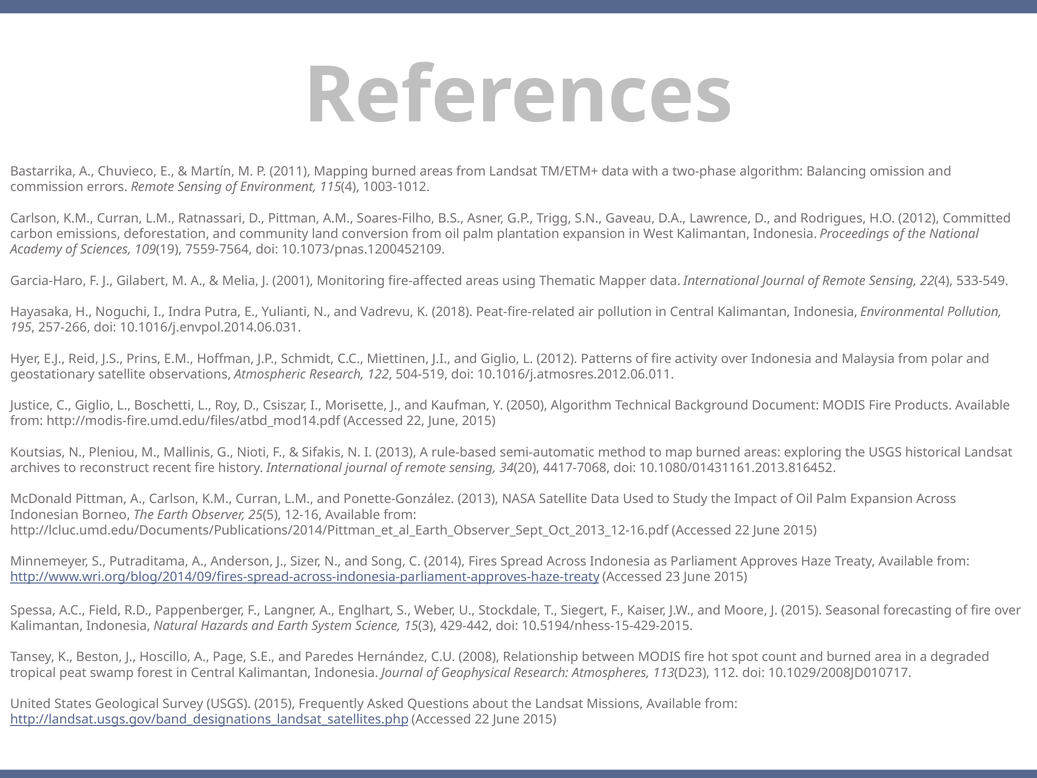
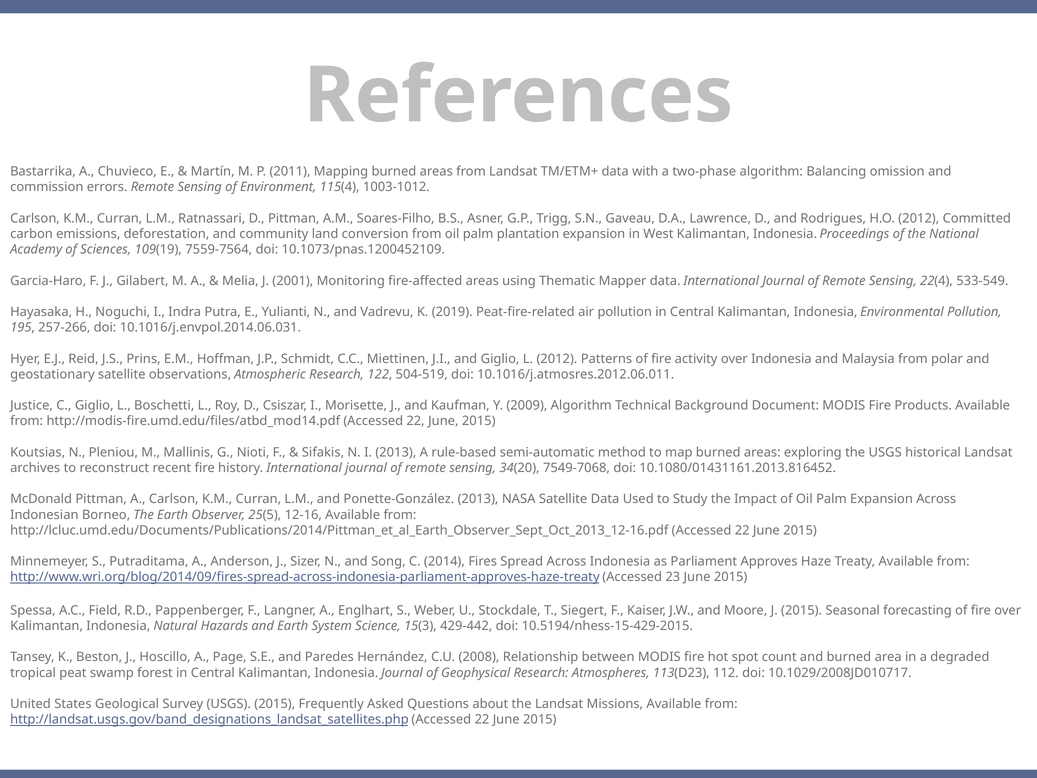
2018: 2018 -> 2019
2050: 2050 -> 2009
4417-7068: 4417-7068 -> 7549-7068
